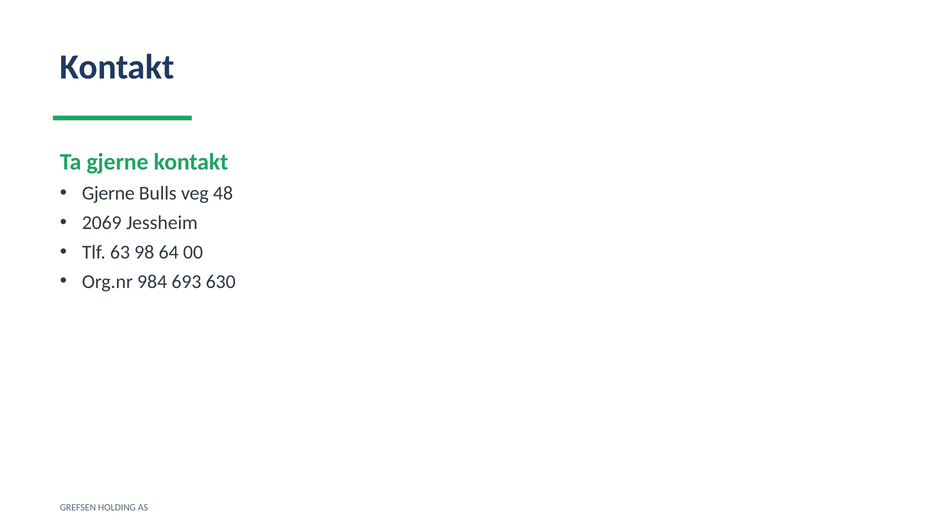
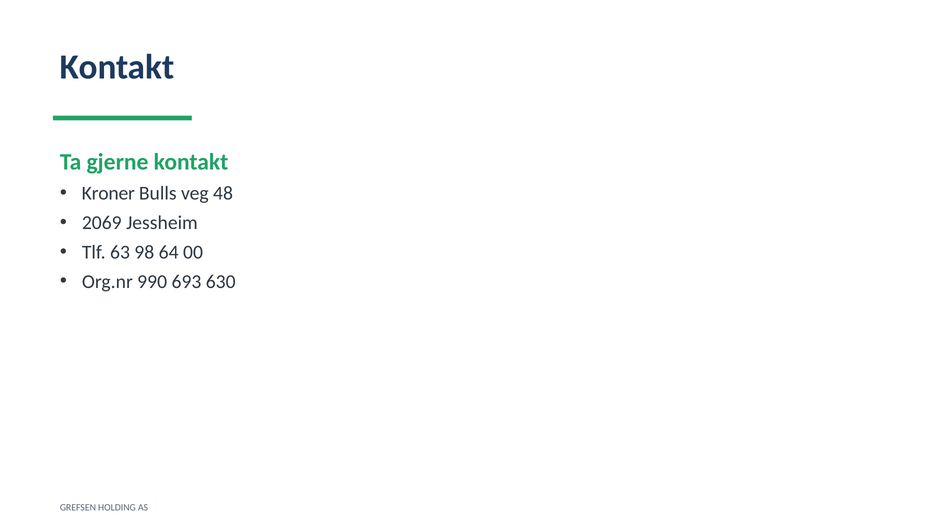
Gjerne at (108, 193): Gjerne -> Kroner
984: 984 -> 990
